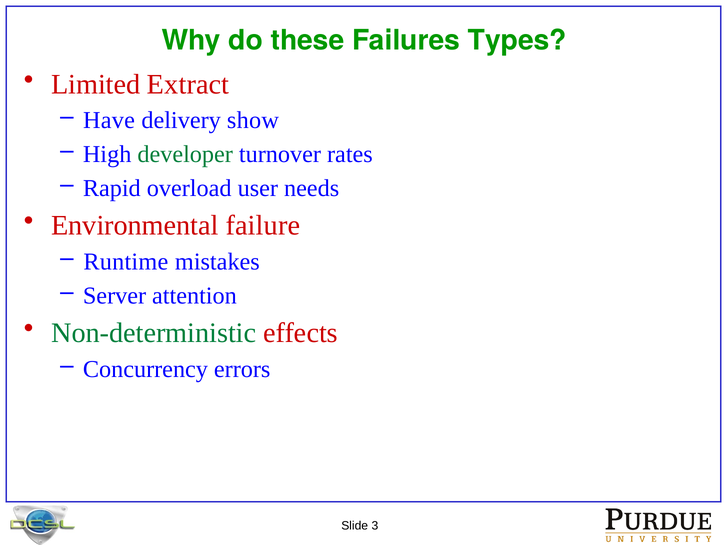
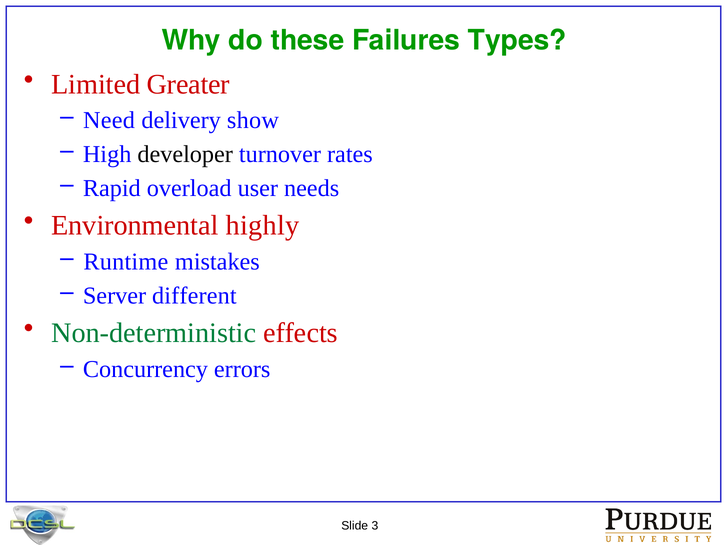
Extract: Extract -> Greater
Have: Have -> Need
developer colour: green -> black
failure: failure -> highly
attention: attention -> different
